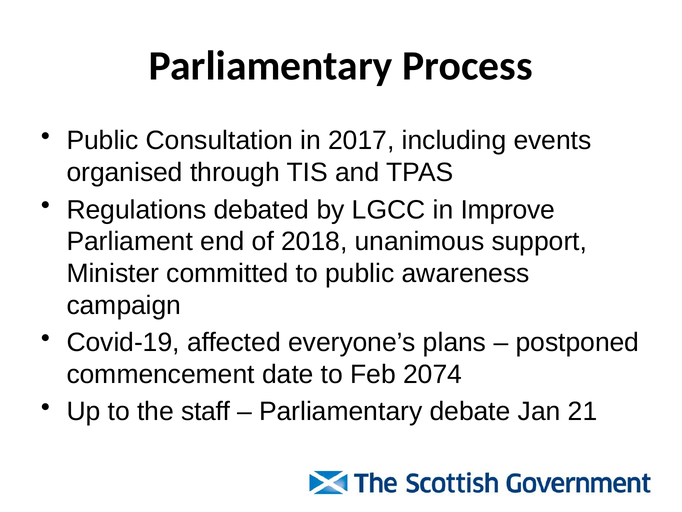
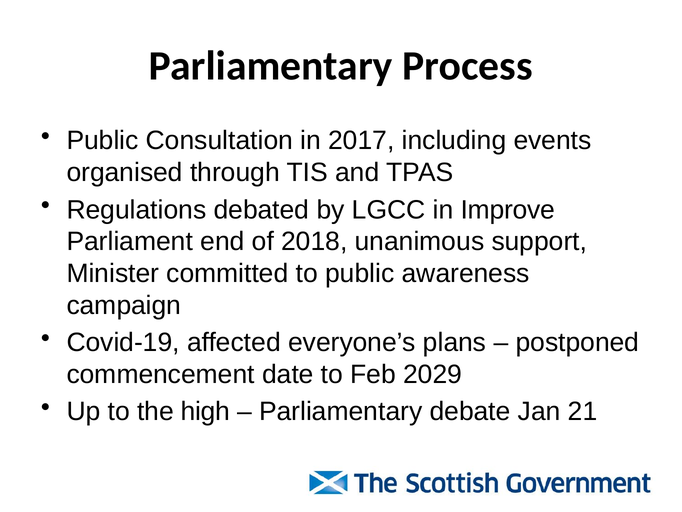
2074: 2074 -> 2029
staff: staff -> high
